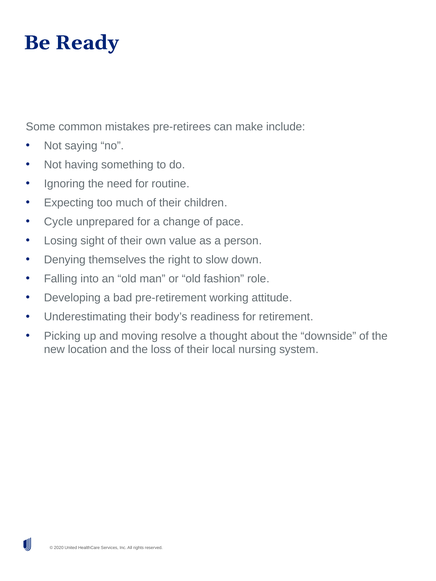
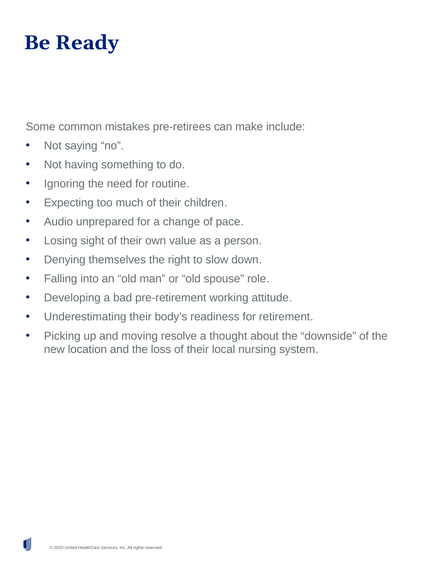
Cycle: Cycle -> Audio
fashion: fashion -> spouse
